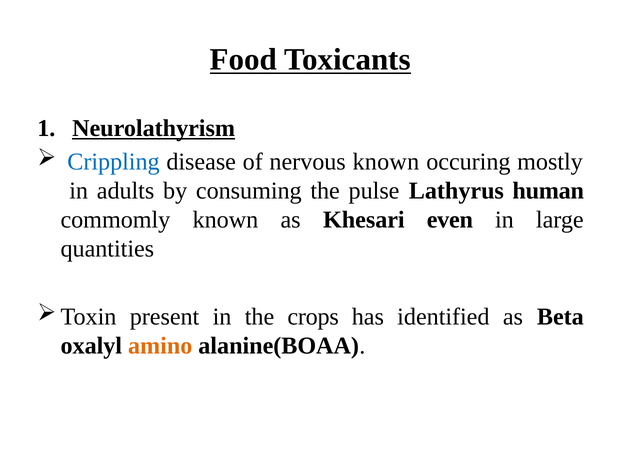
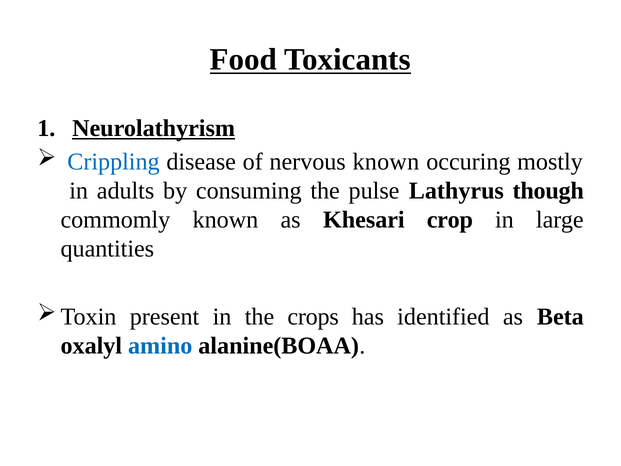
human: human -> though
even: even -> crop
amino colour: orange -> blue
